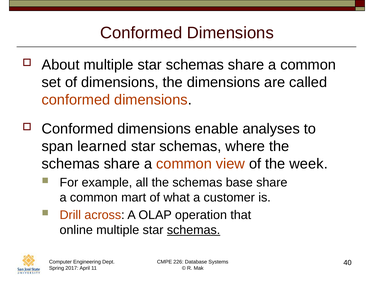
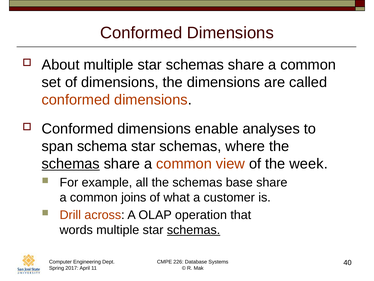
learned: learned -> schema
schemas at (71, 164) underline: none -> present
mart: mart -> joins
online: online -> words
